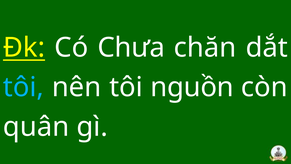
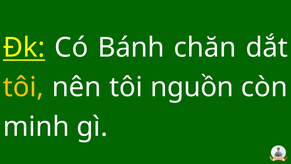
Chưa: Chưa -> Bánh
tôi at (23, 87) colour: light blue -> yellow
quân: quân -> minh
